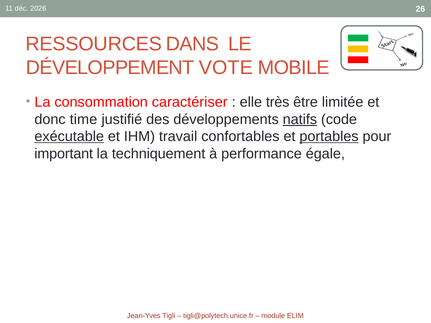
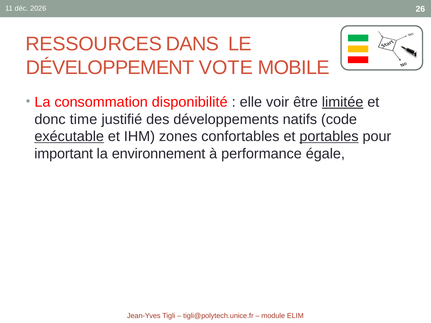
caractériser: caractériser -> disponibilité
très: très -> voir
limitée underline: none -> present
natifs underline: present -> none
travail: travail -> zones
techniquement: techniquement -> environnement
